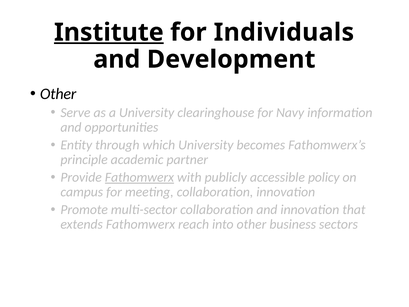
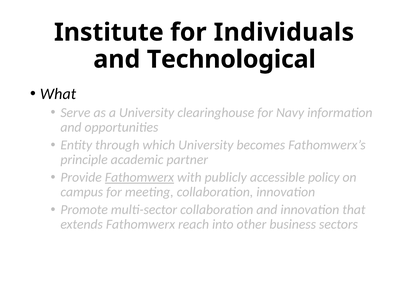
Institute underline: present -> none
Development: Development -> Technological
Other at (58, 94): Other -> What
